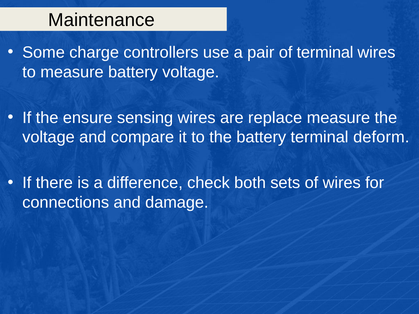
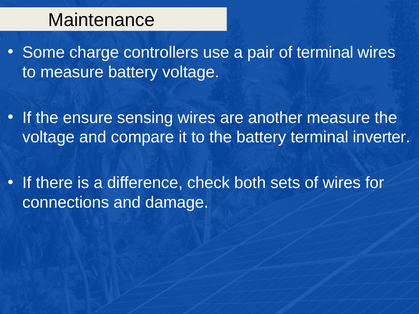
replace: replace -> another
deform: deform -> inverter
